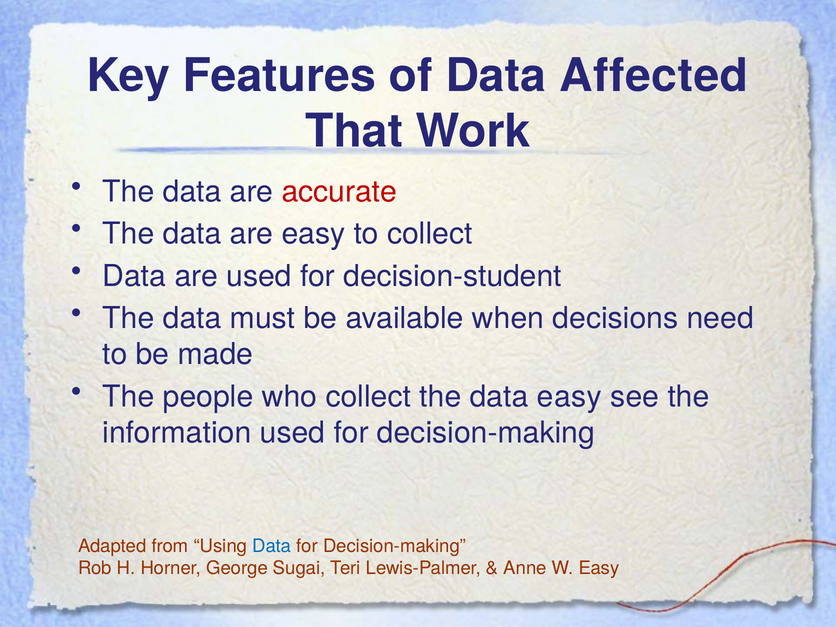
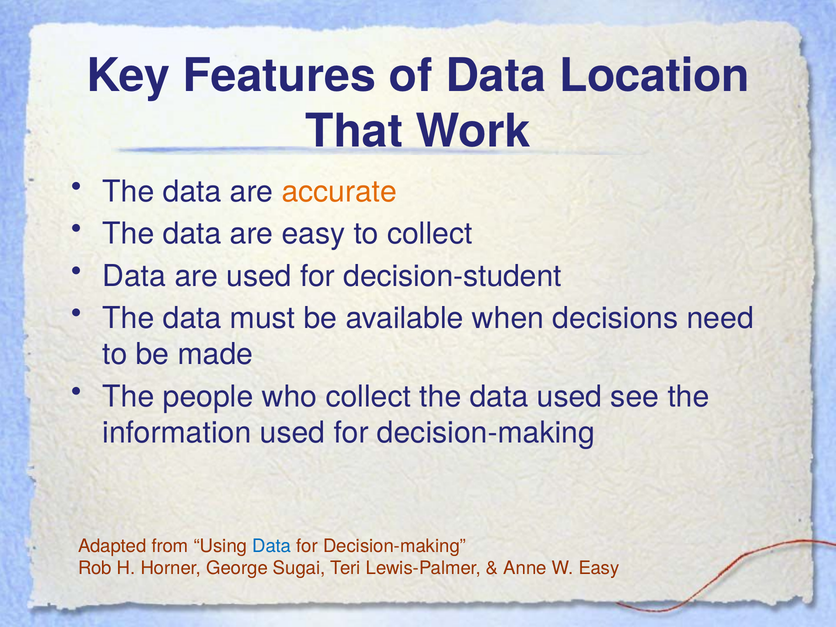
Affected: Affected -> Location
accurate colour: red -> orange
data easy: easy -> used
